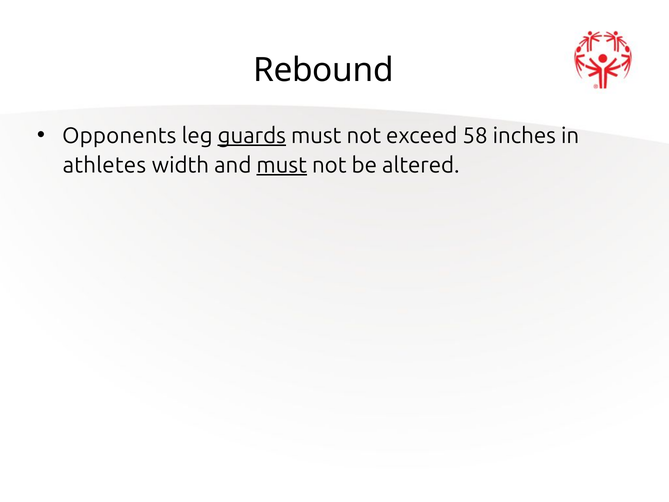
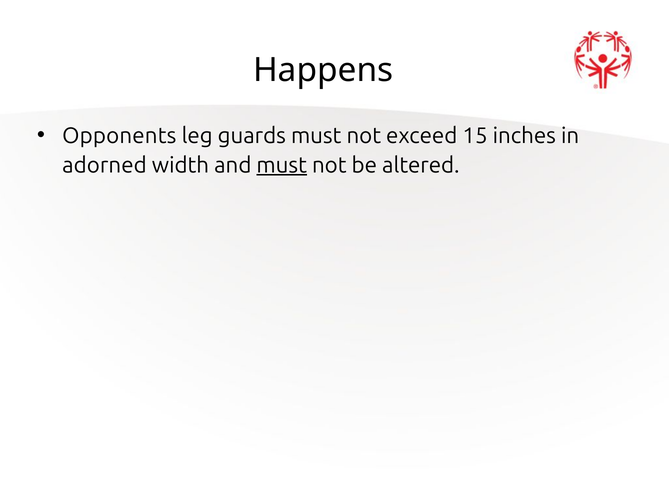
Rebound: Rebound -> Happens
guards underline: present -> none
58: 58 -> 15
athletes: athletes -> adorned
